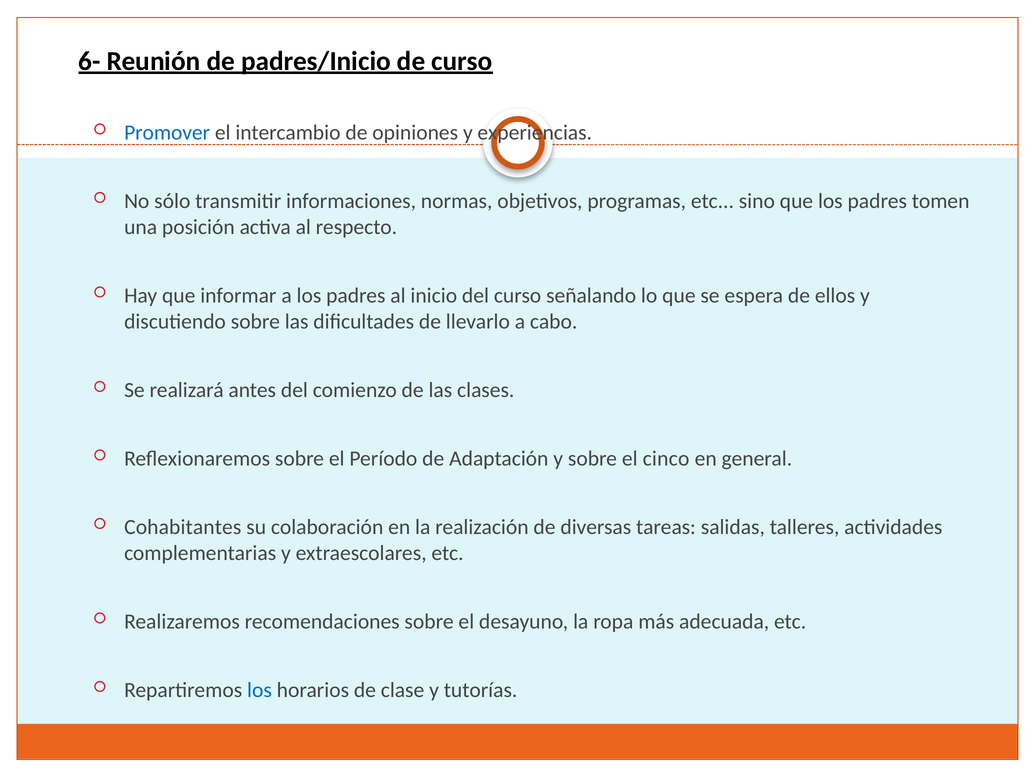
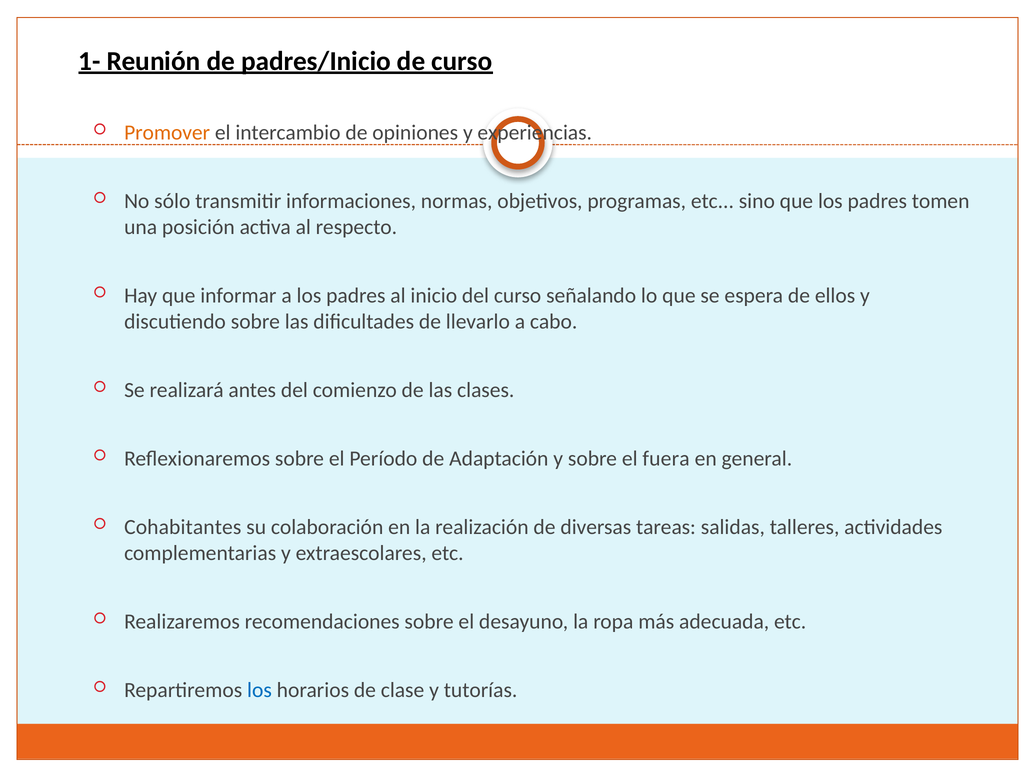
6-: 6- -> 1-
Promover colour: blue -> orange
cinco: cinco -> fuera
